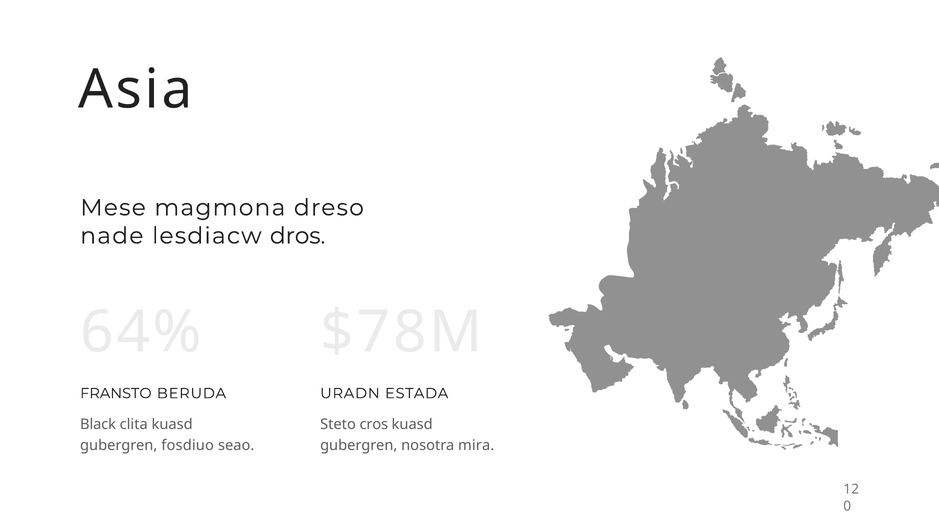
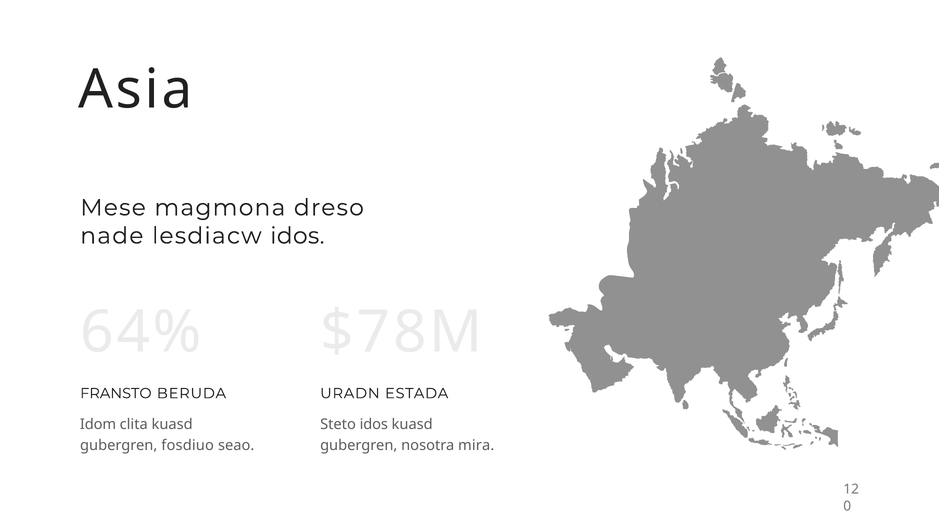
lesdiacw dros: dros -> idos
Black: Black -> Idom
Steto cros: cros -> idos
